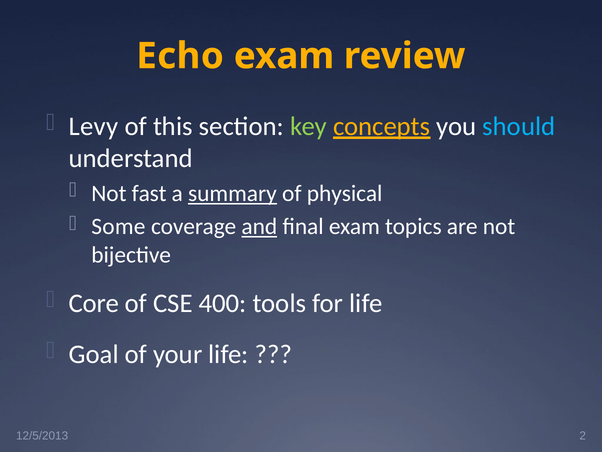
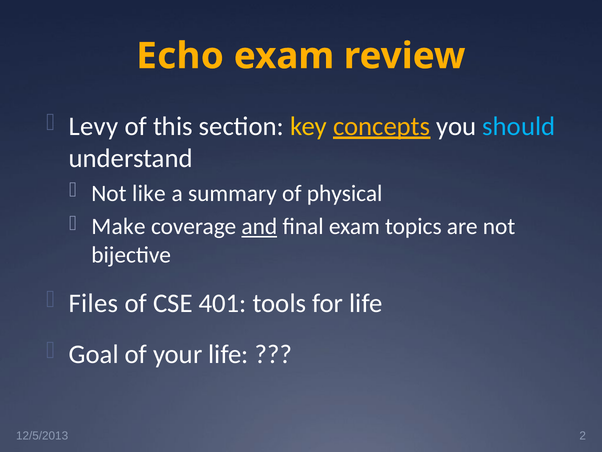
key colour: light green -> yellow
fast: fast -> like
summary underline: present -> none
Some: Some -> Make
Core: Core -> Files
400: 400 -> 401
